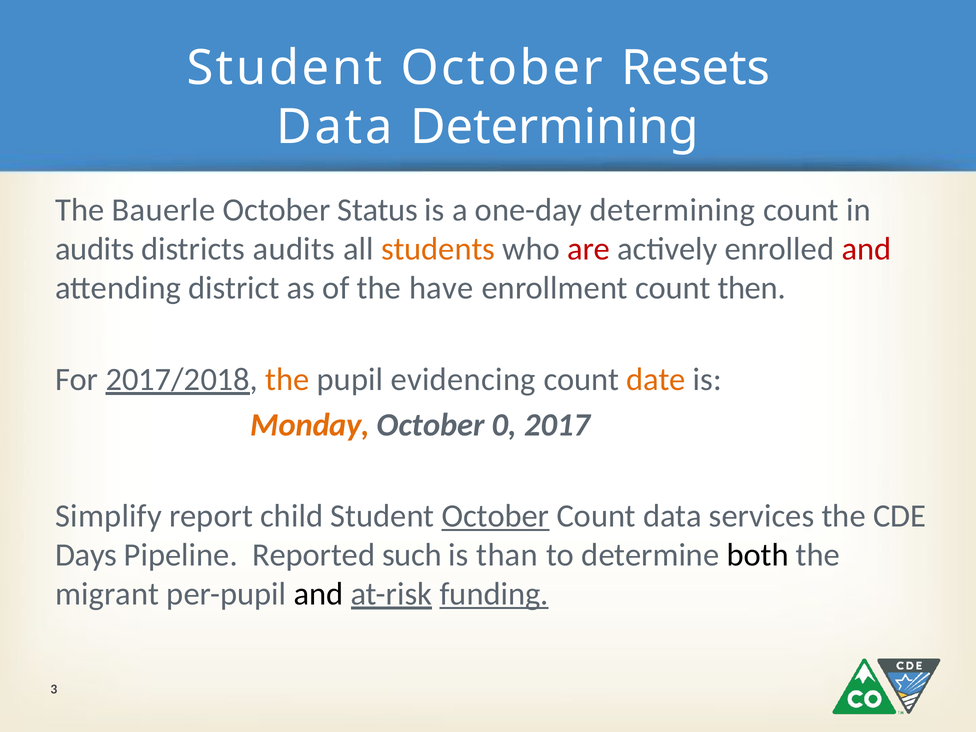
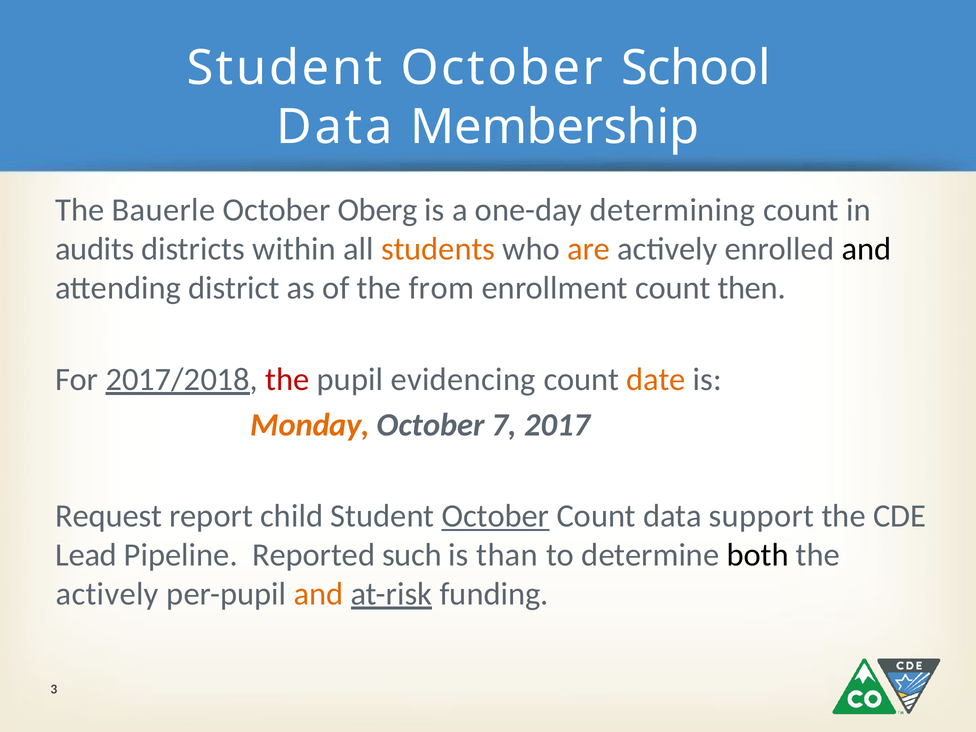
Resets: Resets -> School
Data Determining: Determining -> Membership
Status: Status -> Oberg
districts audits: audits -> within
are colour: red -> orange
and at (866, 249) colour: red -> black
have: have -> from
the at (287, 379) colour: orange -> red
0: 0 -> 7
Simplify: Simplify -> Request
services: services -> support
Days: Days -> Lead
migrant at (107, 594): migrant -> actively
and at (318, 594) colour: black -> orange
funding underline: present -> none
